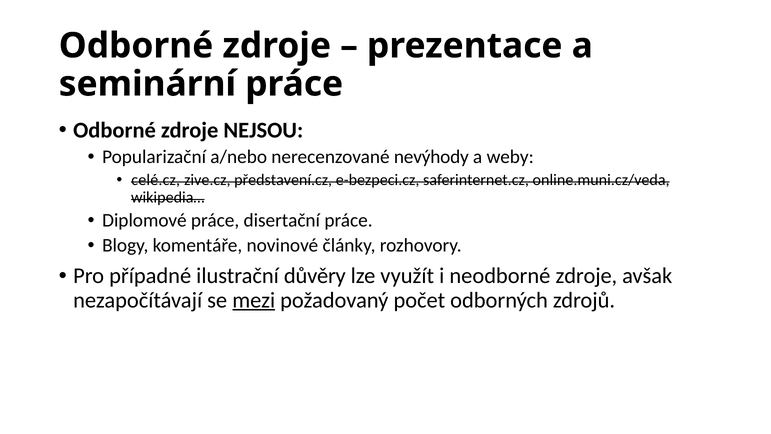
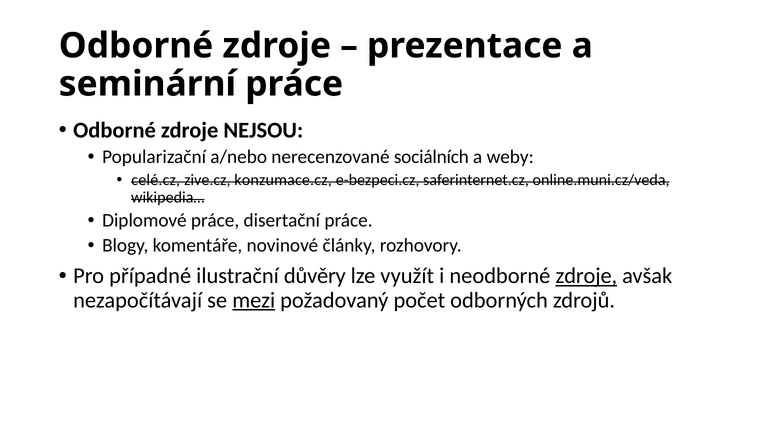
nevýhody: nevýhody -> sociálních
představení.cz: představení.cz -> konzumace.cz
zdroje at (586, 276) underline: none -> present
